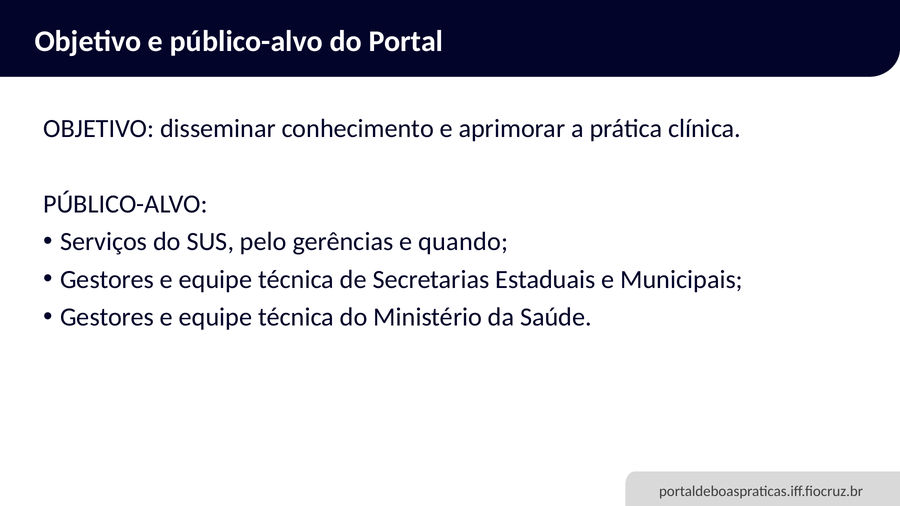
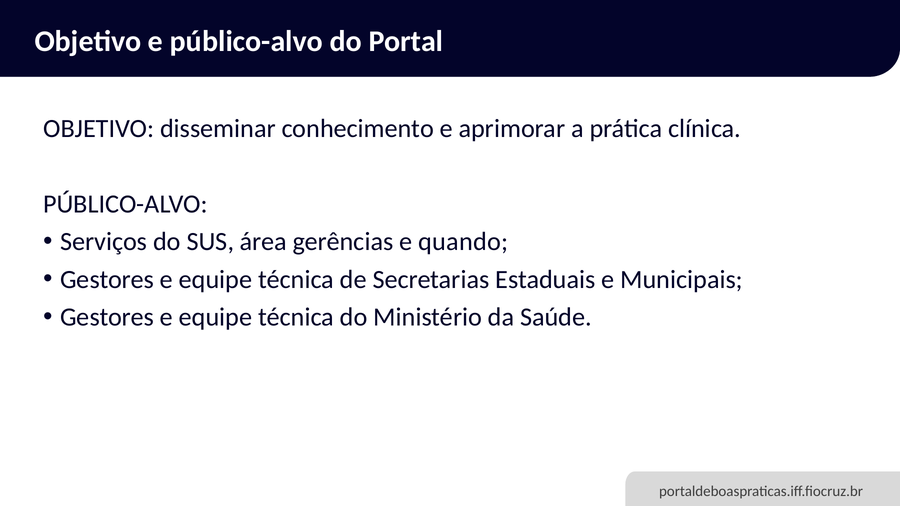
pelo: pelo -> área
